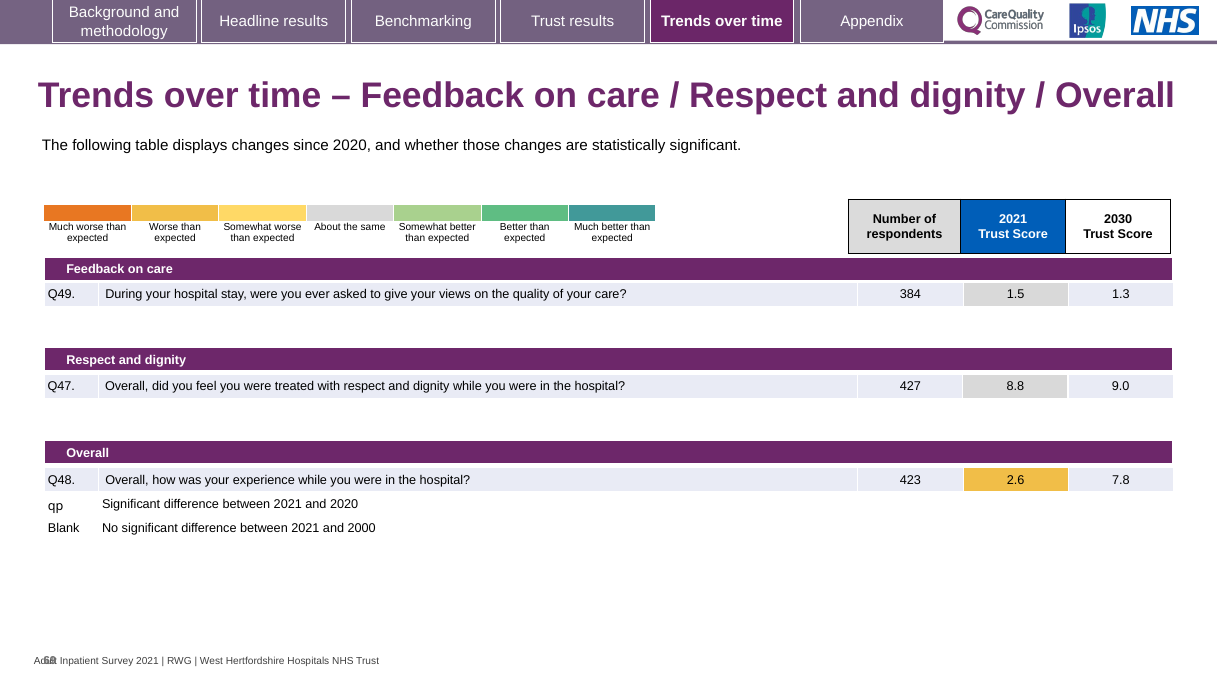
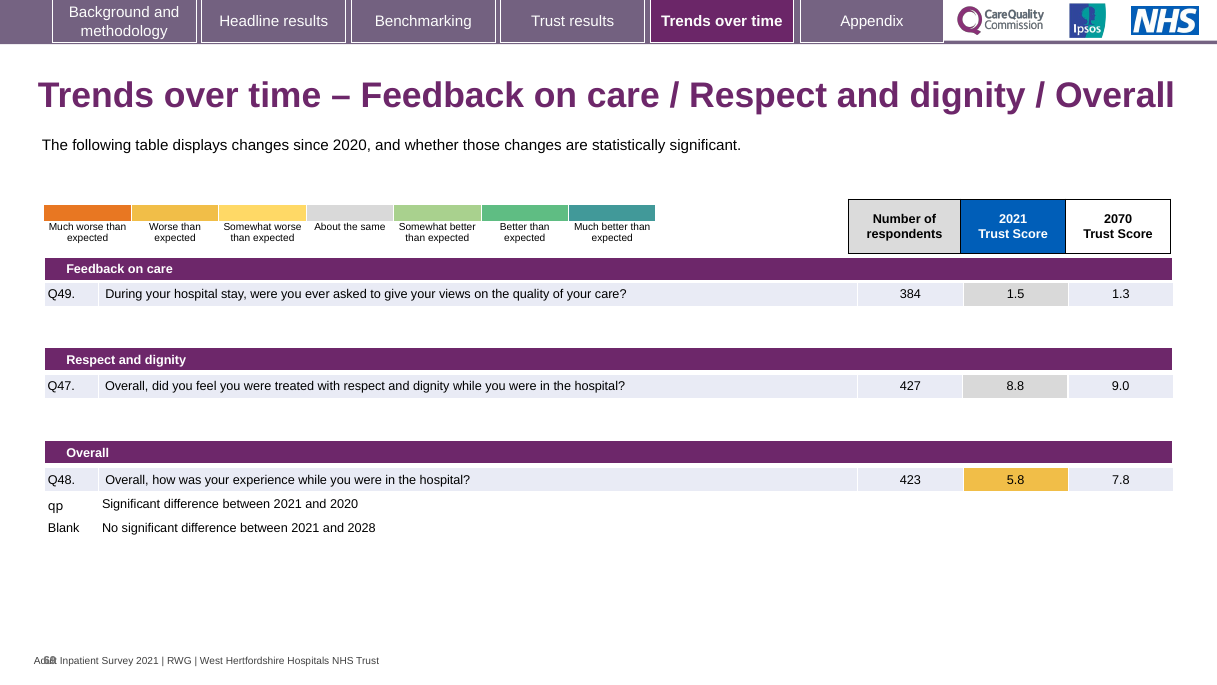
2030: 2030 -> 2070
2.6: 2.6 -> 5.8
2000: 2000 -> 2028
